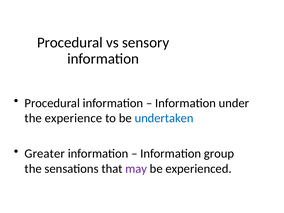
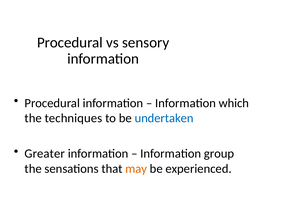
under: under -> which
experience: experience -> techniques
may colour: purple -> orange
